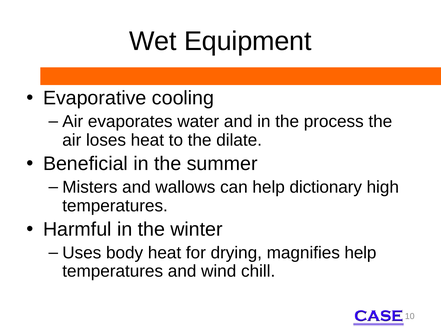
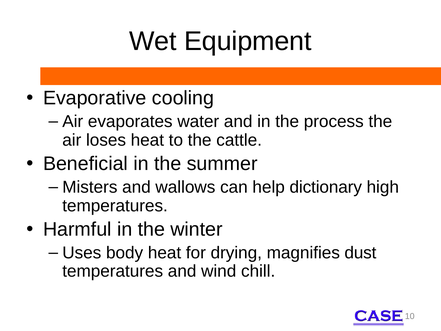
dilate: dilate -> cattle
magnifies help: help -> dust
